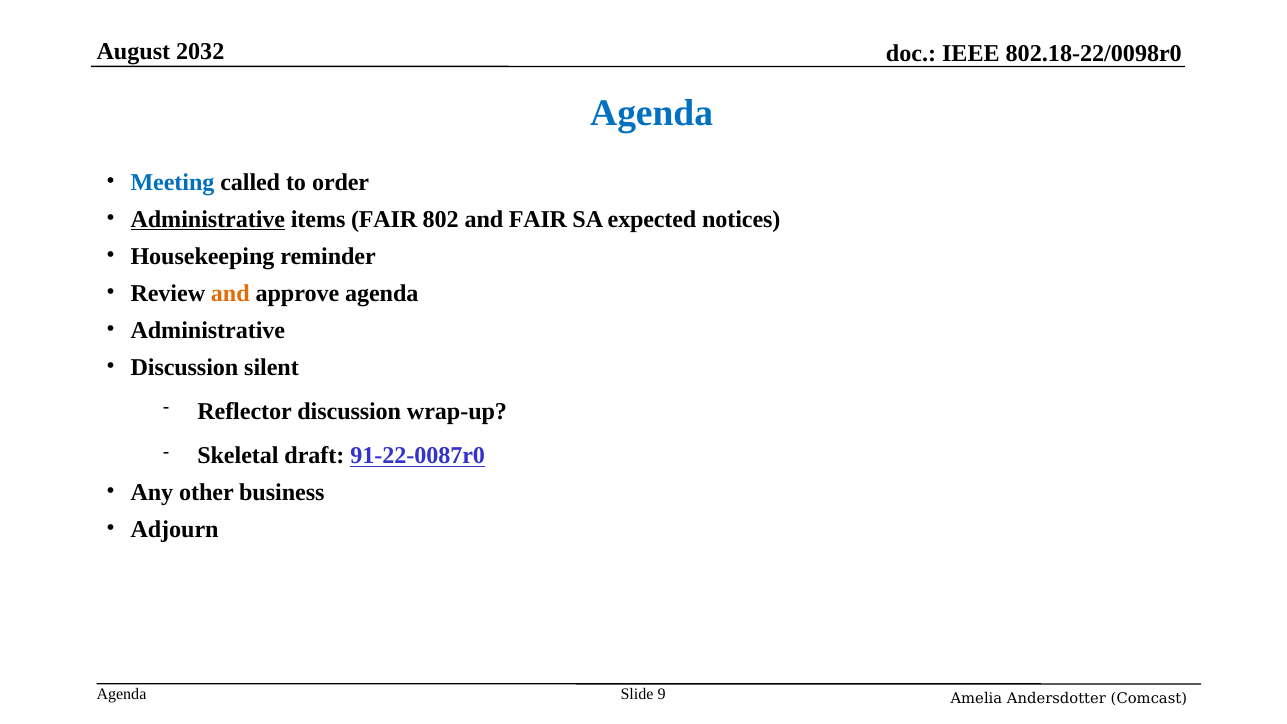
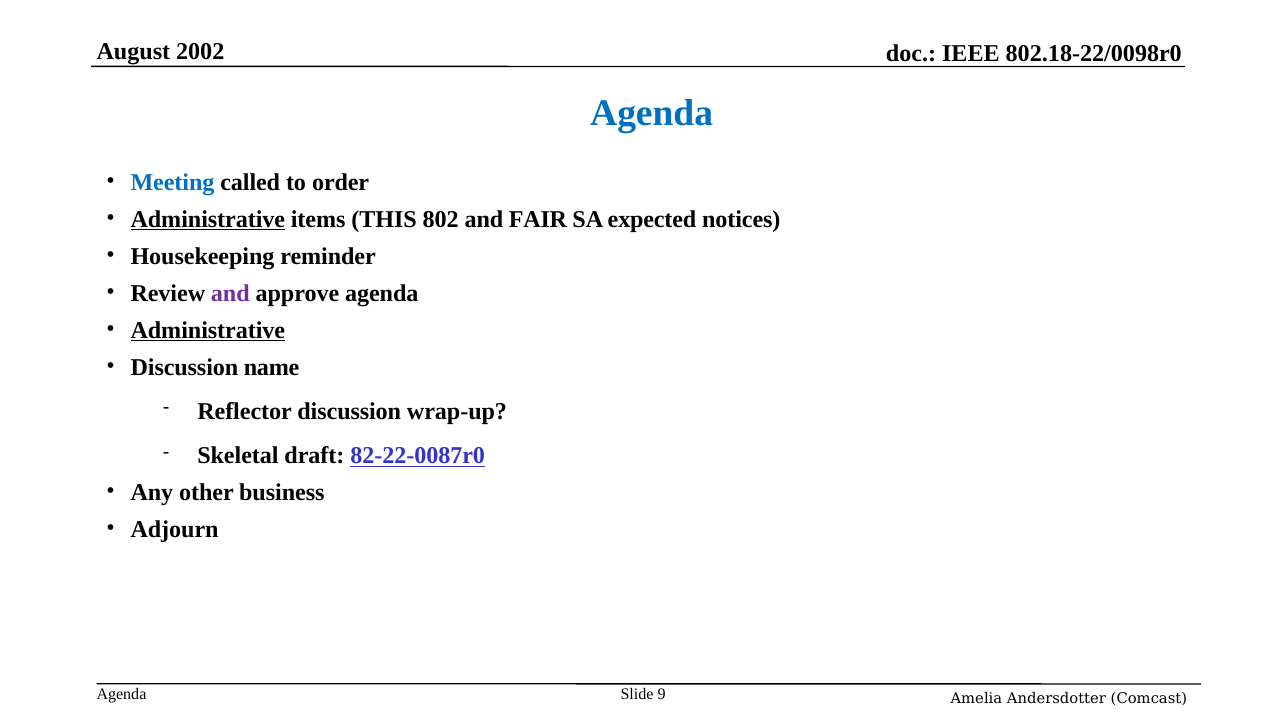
2032: 2032 -> 2002
items FAIR: FAIR -> THIS
and at (230, 293) colour: orange -> purple
Administrative at (208, 330) underline: none -> present
silent: silent -> name
91-22-0087r0: 91-22-0087r0 -> 82-22-0087r0
